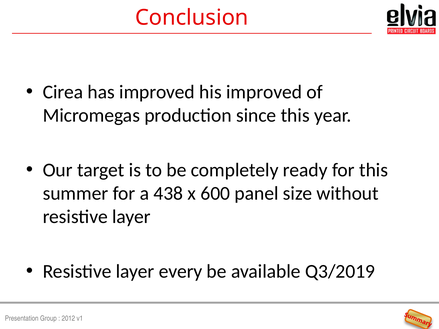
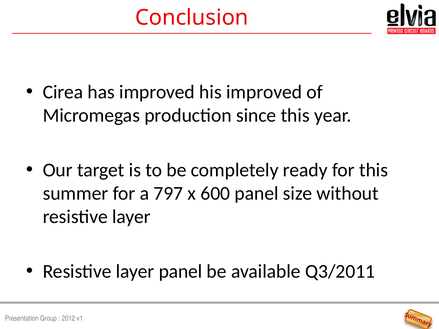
438: 438 -> 797
layer every: every -> panel
Q3/2019: Q3/2019 -> Q3/2011
